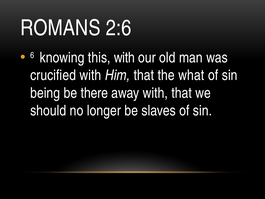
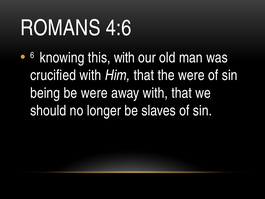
2:6: 2:6 -> 4:6
the what: what -> were
be there: there -> were
